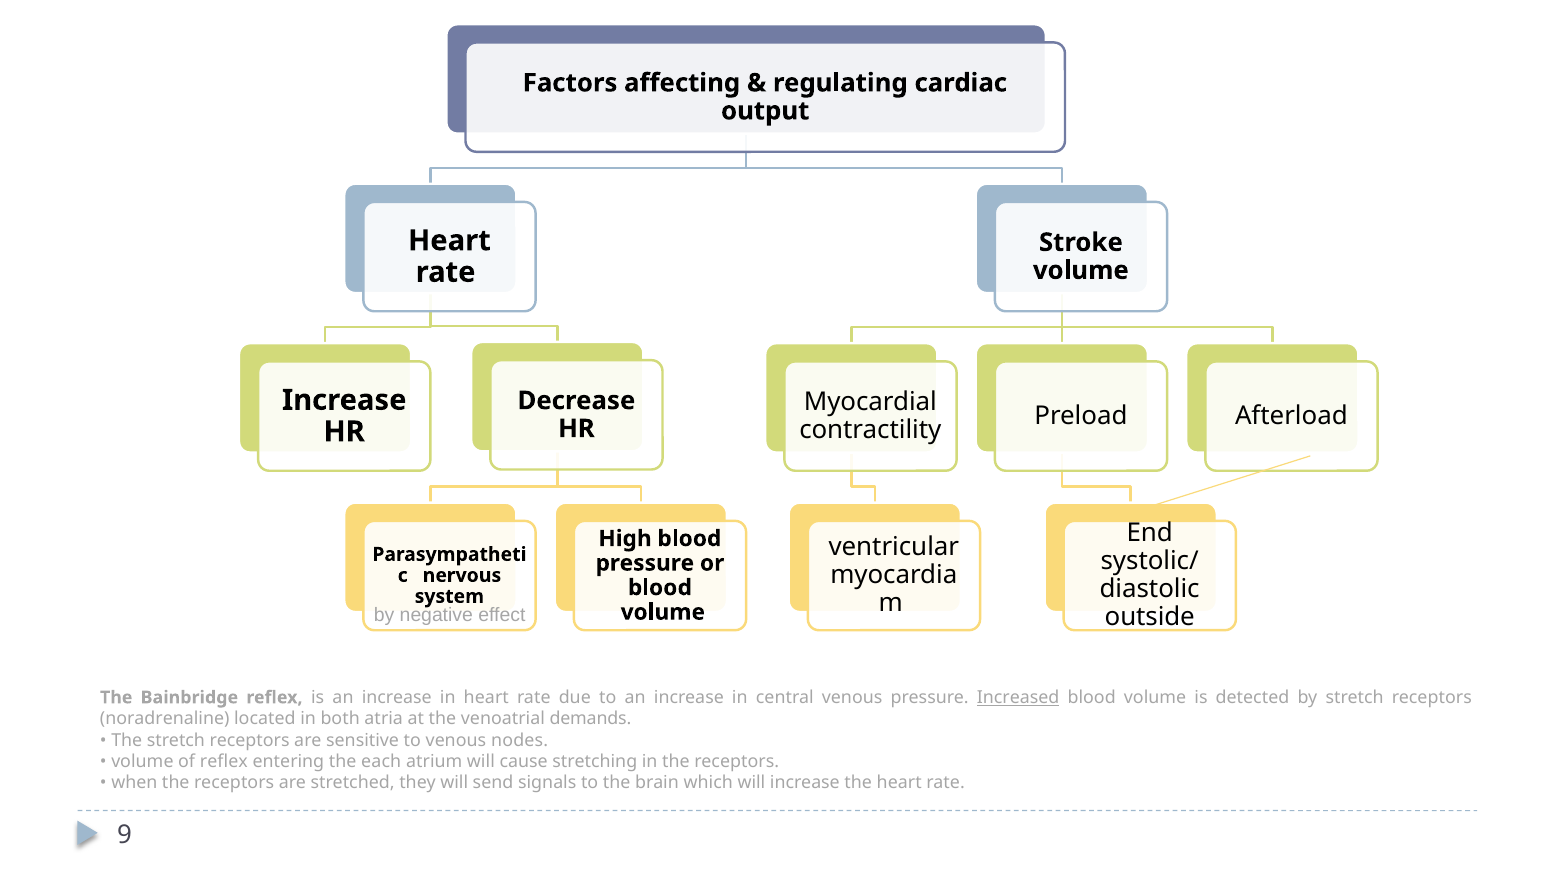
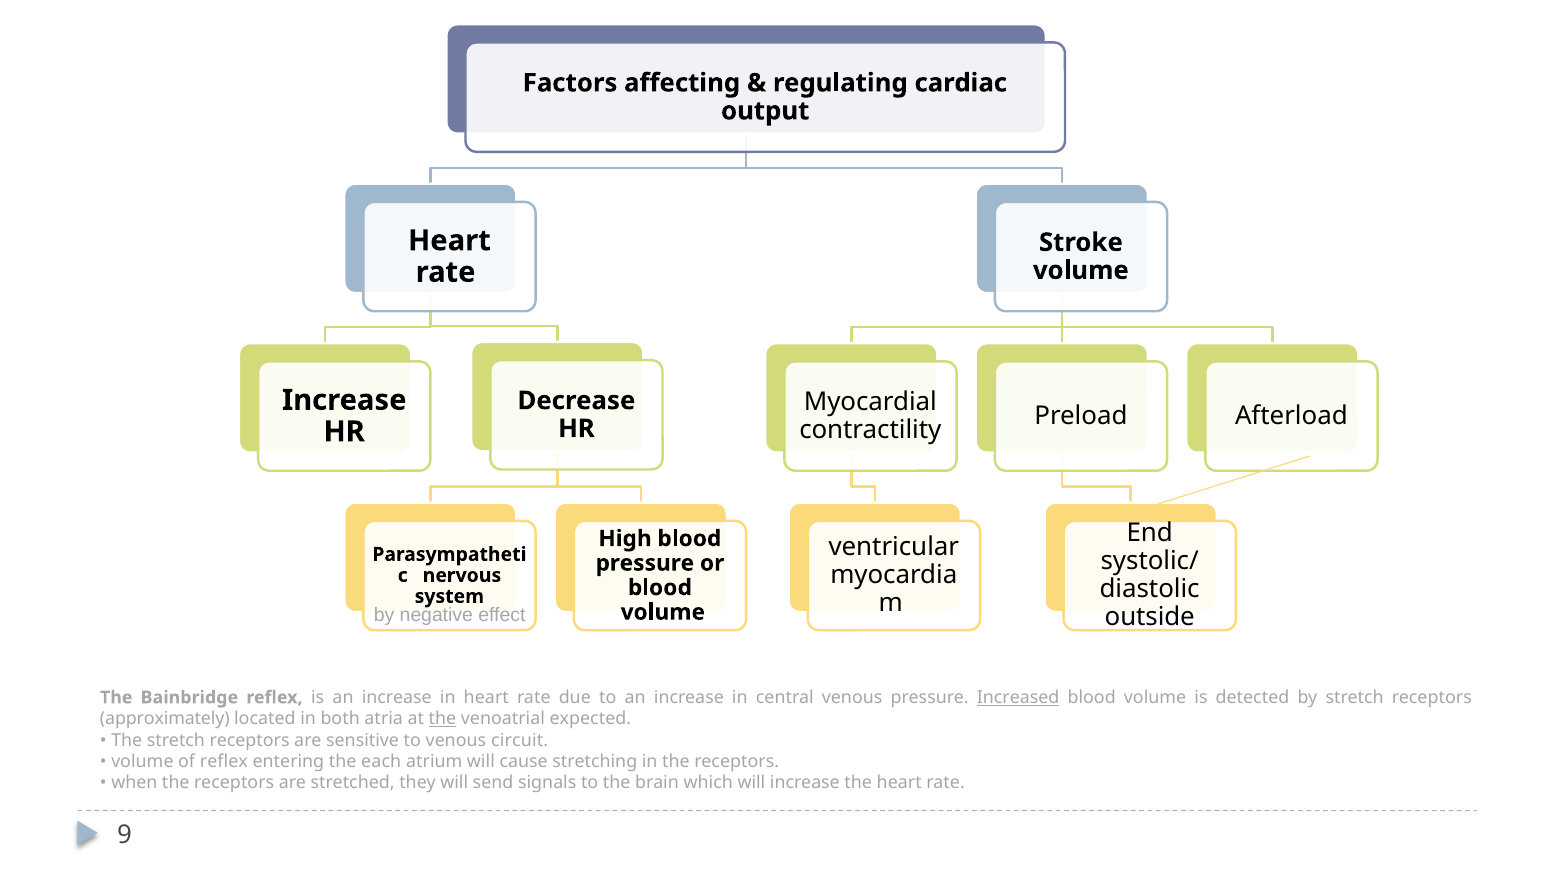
noradrenaline: noradrenaline -> approximately
the at (443, 719) underline: none -> present
demands: demands -> expected
nodes: nodes -> circuit
